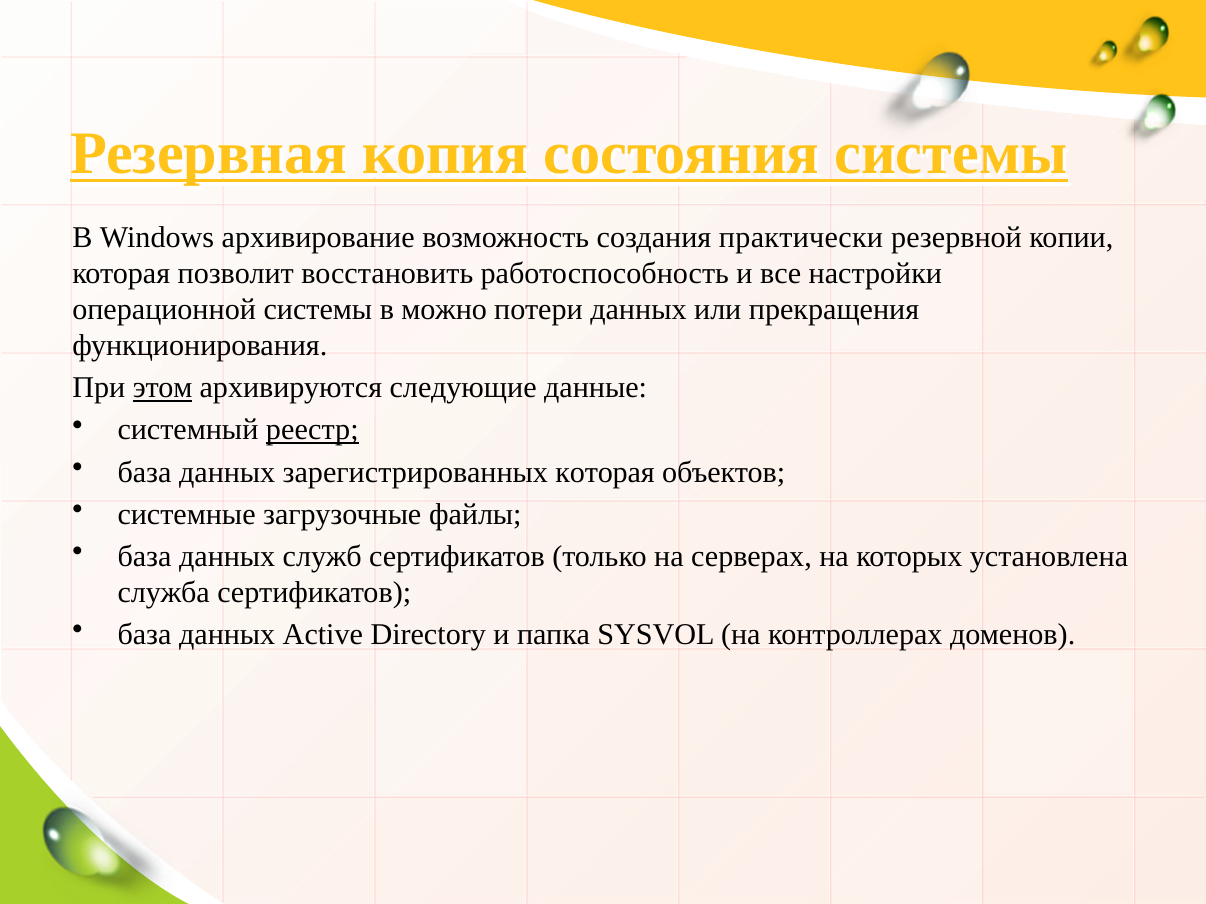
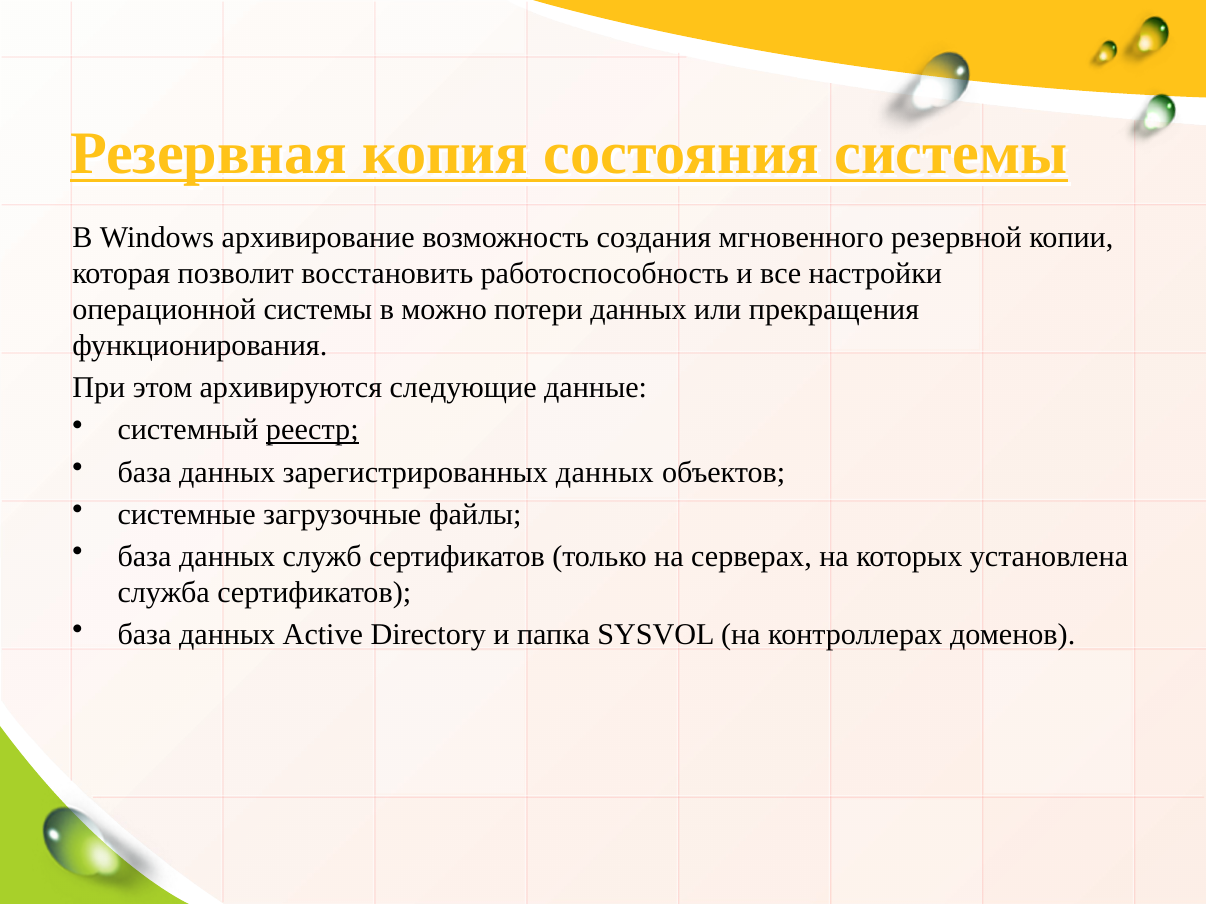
практически: практически -> мгновенного
этом underline: present -> none
зарегистрированных которая: которая -> данных
